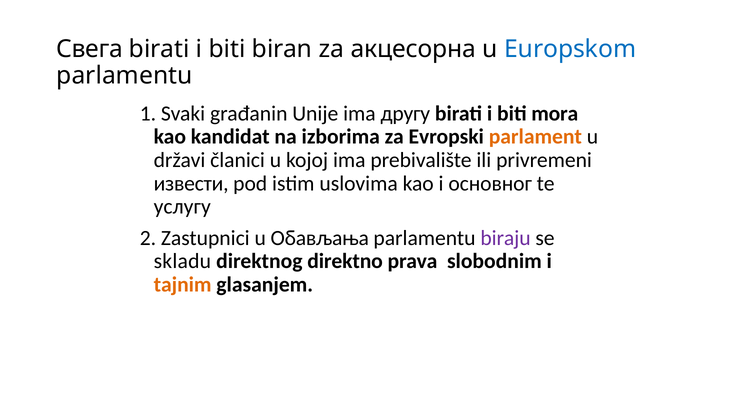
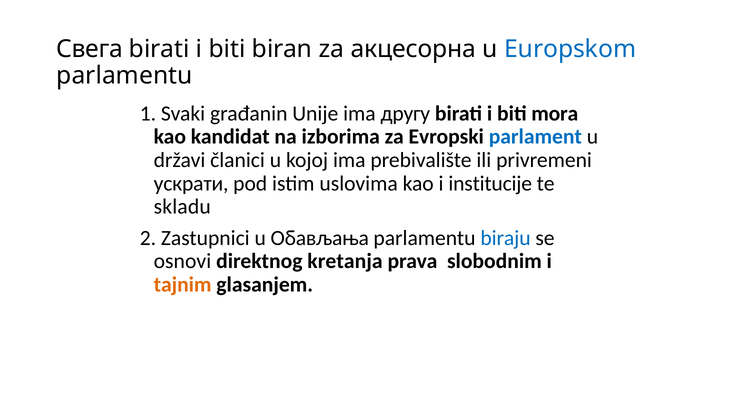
parlament colour: orange -> blue
извести: извести -> ускрати
основног: основног -> institucije
услугу: услугу -> skladu
biraju colour: purple -> blue
skladu: skladu -> osnovi
direktno: direktno -> kretanja
